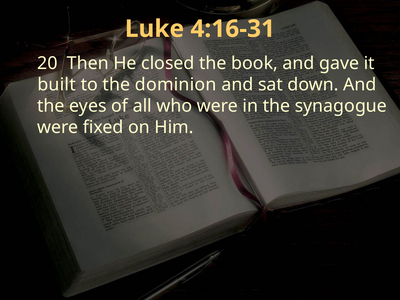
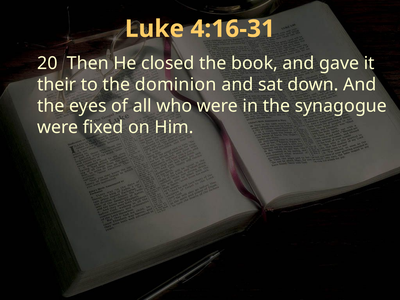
built: built -> their
